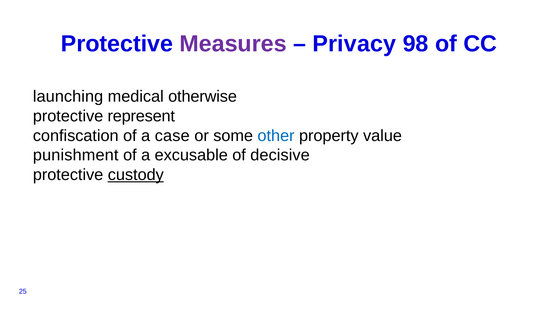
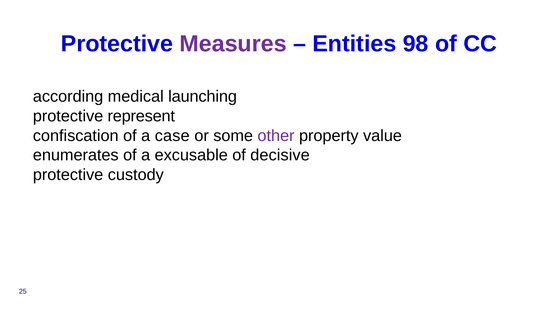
Privacy: Privacy -> Entities
launching: launching -> according
otherwise: otherwise -> launching
other colour: blue -> purple
punishment: punishment -> enumerates
custody underline: present -> none
